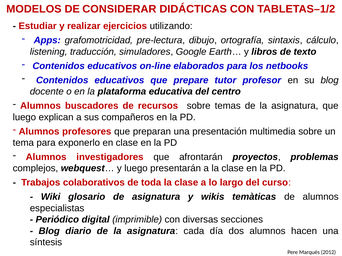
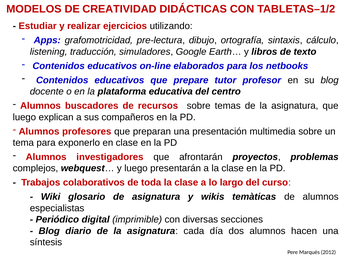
CONSIDERAR: CONSIDERAR -> CREATIVIDAD
